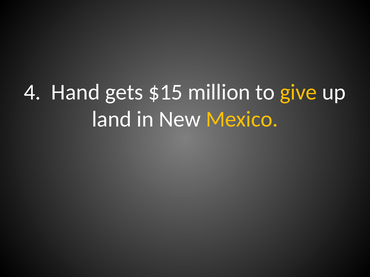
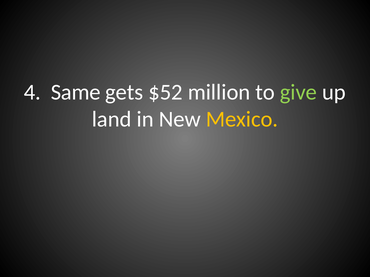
Hand: Hand -> Same
$15: $15 -> $52
give colour: yellow -> light green
